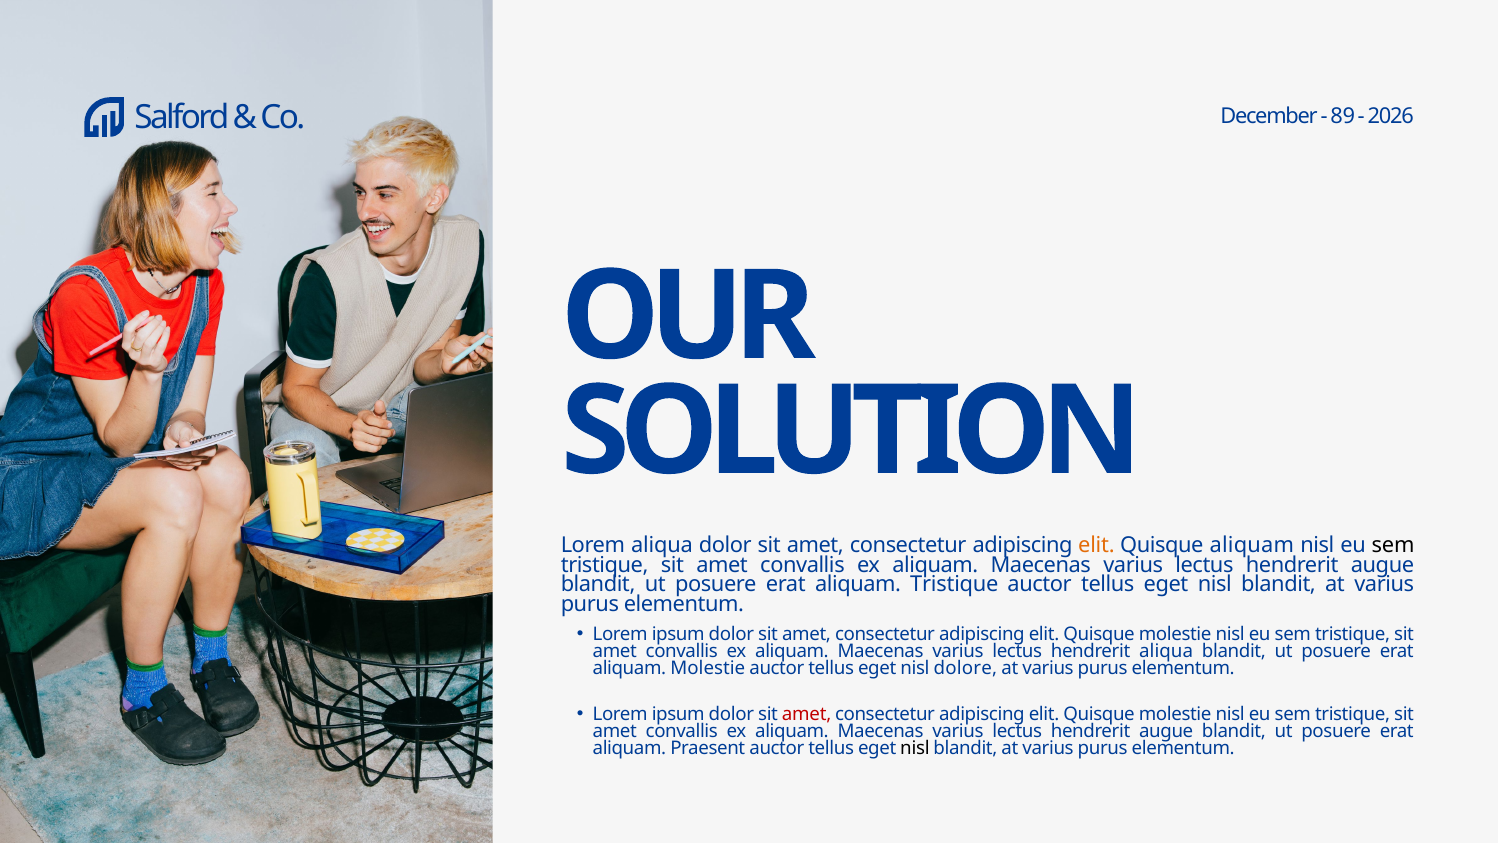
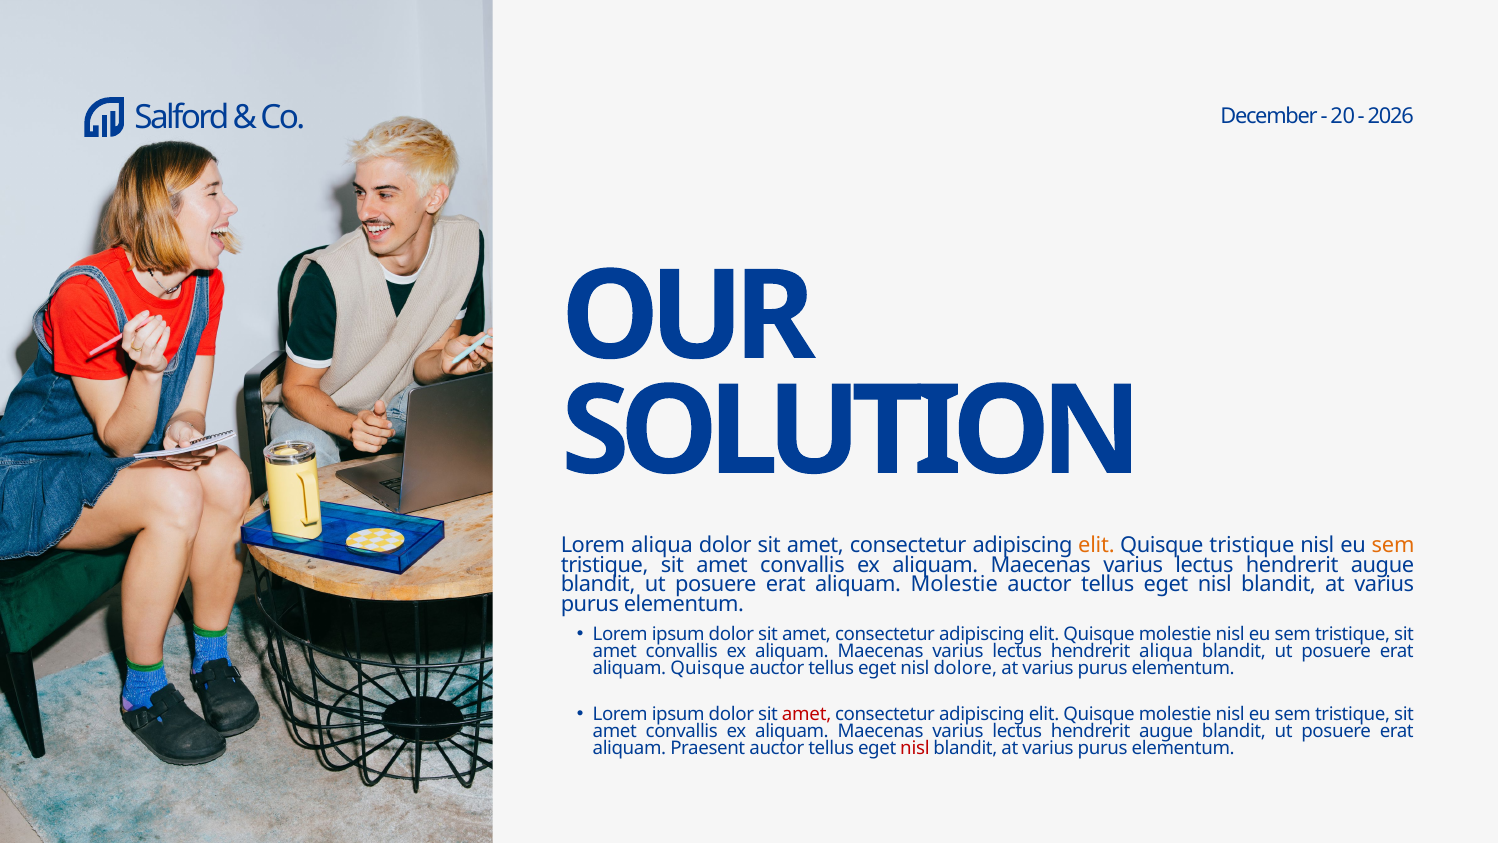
89: 89 -> 20
Quisque aliquam: aliquam -> tristique
sem at (1393, 545) colour: black -> orange
aliquam Tristique: Tristique -> Molestie
aliquam Molestie: Molestie -> Quisque
nisl at (915, 748) colour: black -> red
